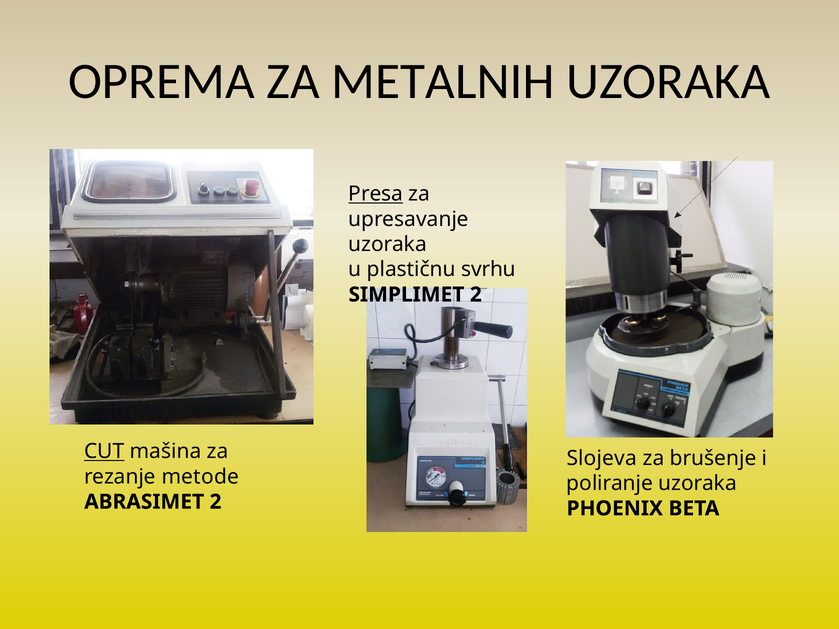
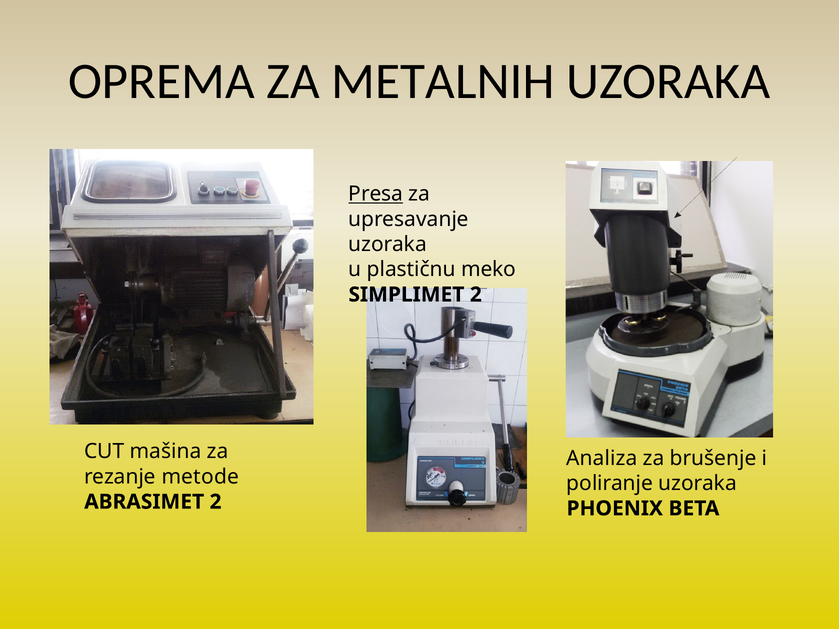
svrhu: svrhu -> meko
CUT underline: present -> none
Slojeva: Slojeva -> Analiza
